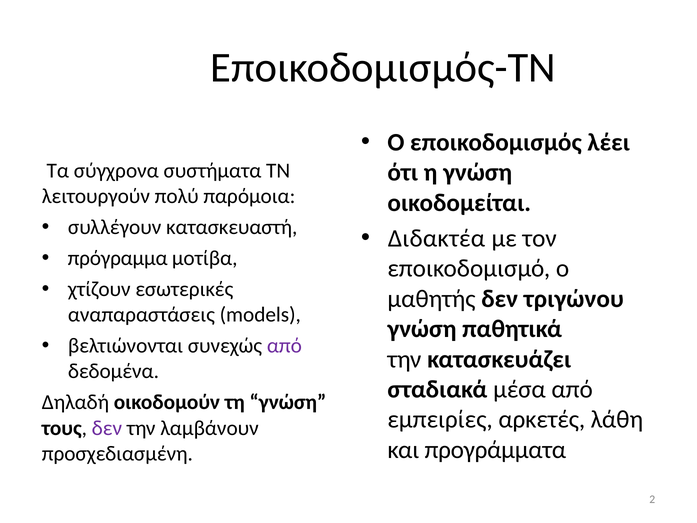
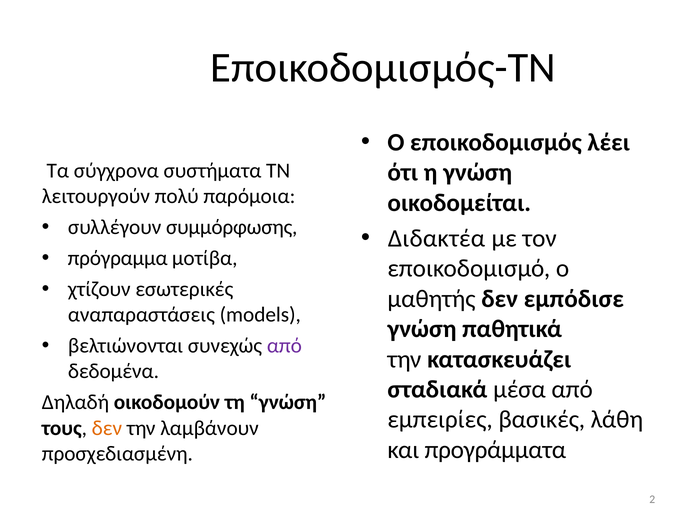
κατασκευαστή: κατασκευαστή -> συμμόρφωσης
τριγώνου: τριγώνου -> εμπόδισε
αρκετές: αρκετές -> βασικές
δεν at (107, 428) colour: purple -> orange
